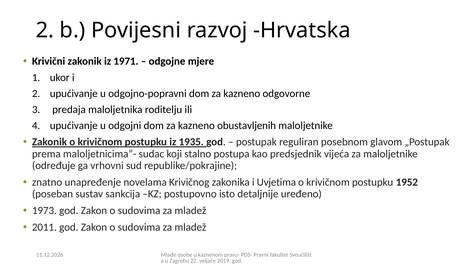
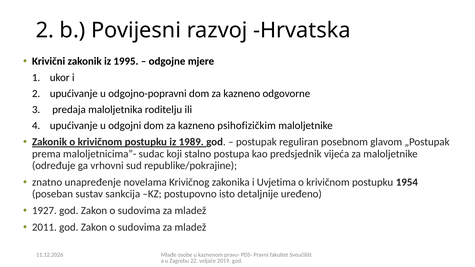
1971: 1971 -> 1995
obustavljenih: obustavljenih -> psihofizičkim
1935: 1935 -> 1989
1952: 1952 -> 1954
1973: 1973 -> 1927
